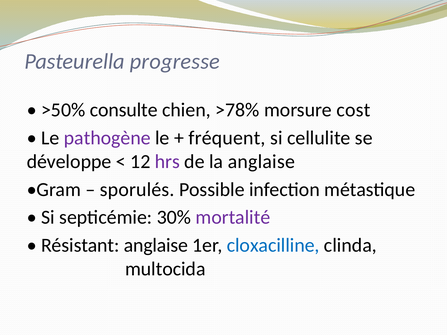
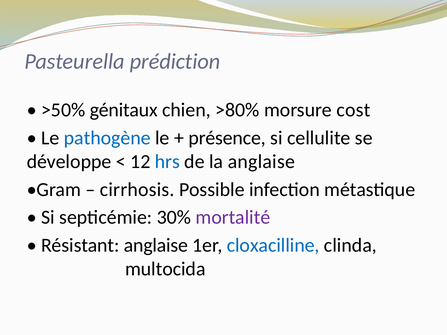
progresse: progresse -> prédiction
consulte: consulte -> génitaux
>78%: >78% -> >80%
pathogène colour: purple -> blue
fréquent: fréquent -> présence
hrs colour: purple -> blue
sporulés: sporulés -> cirrhosis
